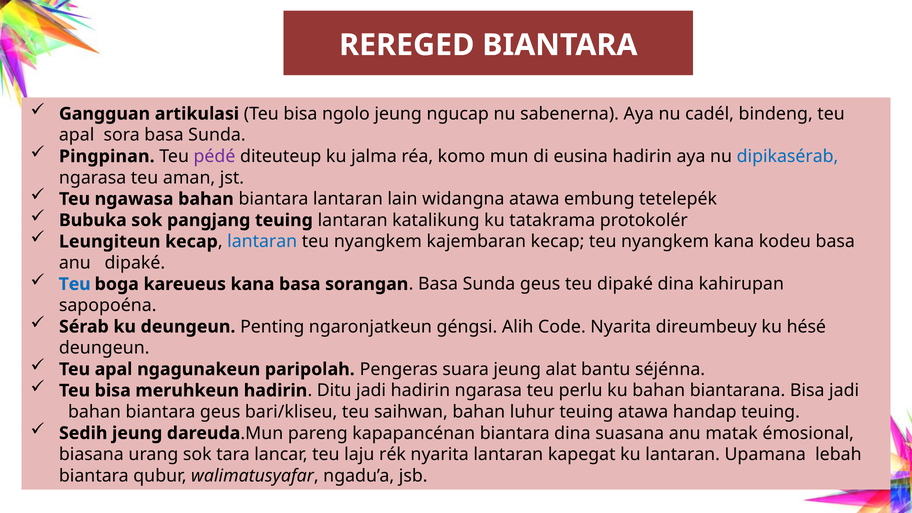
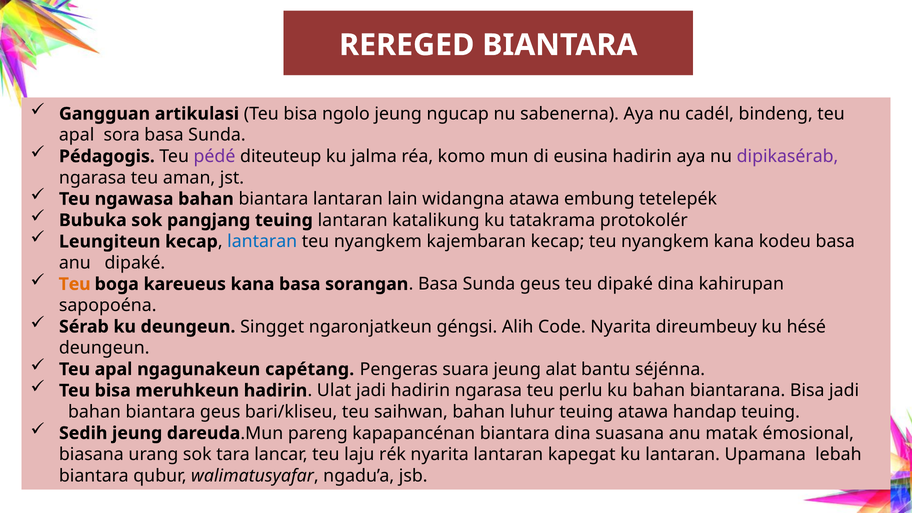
Pingpinan: Pingpinan -> Pédagogis
dipikasérab colour: blue -> purple
Teu at (75, 284) colour: blue -> orange
Penting: Penting -> Singget
paripolah: paripolah -> capétang
Ditu: Ditu -> Ulat
